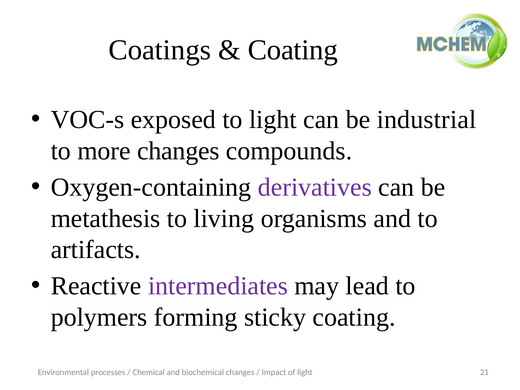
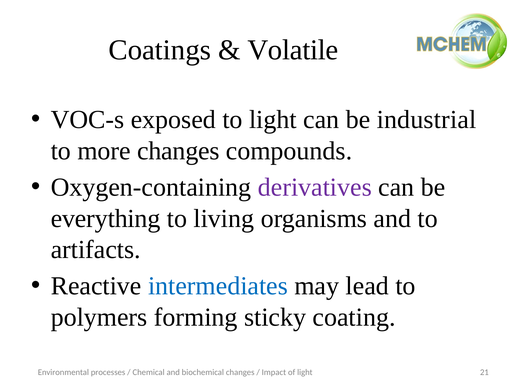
Coating at (293, 50): Coating -> Volatile
metathesis: metathesis -> everything
intermediates colour: purple -> blue
